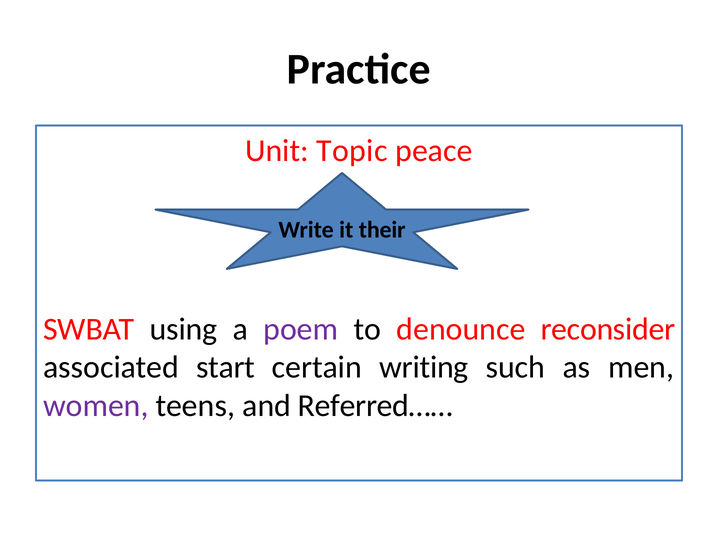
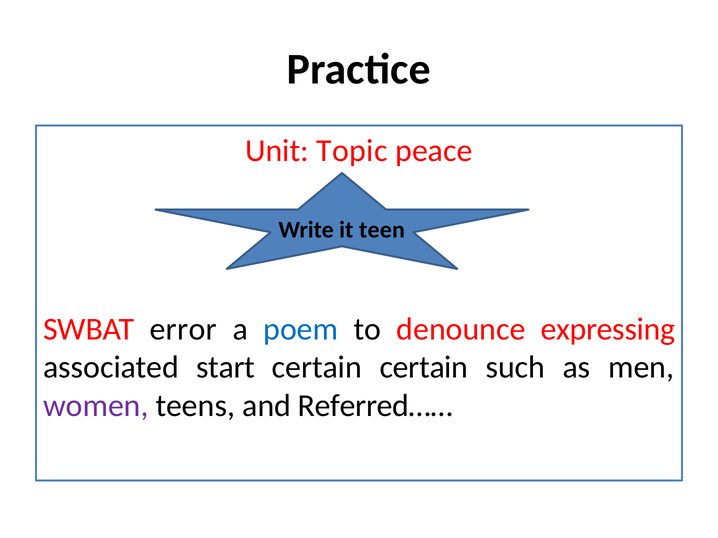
their: their -> teen
using: using -> error
poem colour: purple -> blue
reconsider: reconsider -> expressing
certain writing: writing -> certain
